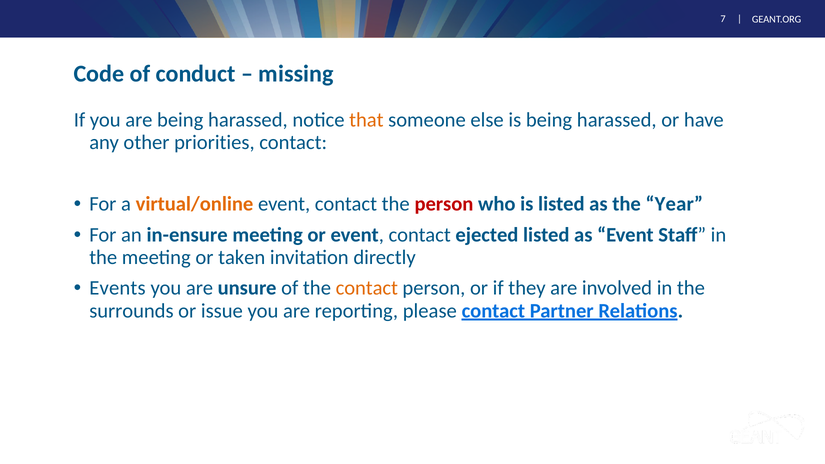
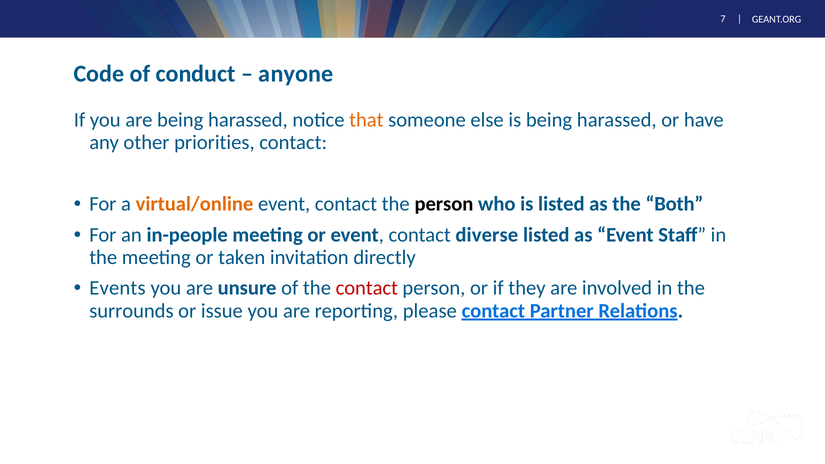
missing: missing -> anyone
person at (444, 204) colour: red -> black
Year: Year -> Both
in-ensure: in-ensure -> in-people
ejected: ejected -> diverse
contact at (367, 288) colour: orange -> red
